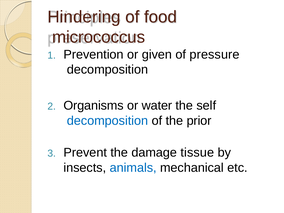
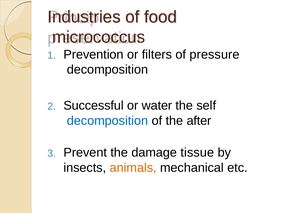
Hindering: Hindering -> Industries
given: given -> filters
Organisms: Organisms -> Successful
prior: prior -> after
animals colour: blue -> orange
